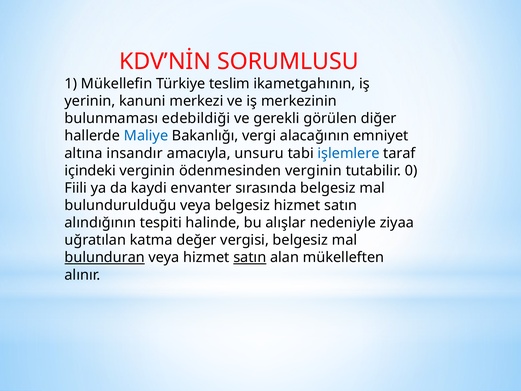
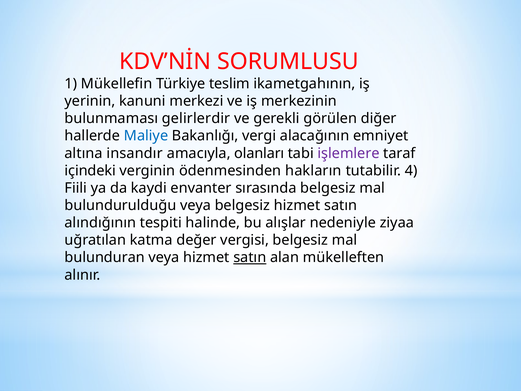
edebildiği: edebildiği -> gelirlerdir
unsuru: unsuru -> olanları
işlemlere colour: blue -> purple
ödenmesinden verginin: verginin -> hakların
0: 0 -> 4
bulunduran underline: present -> none
